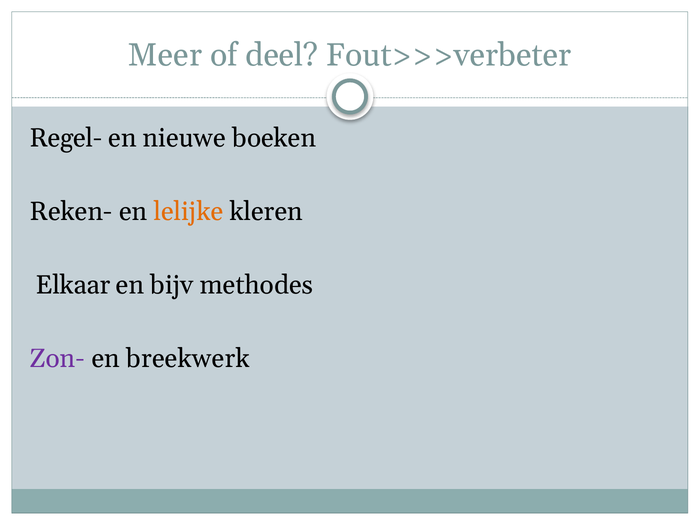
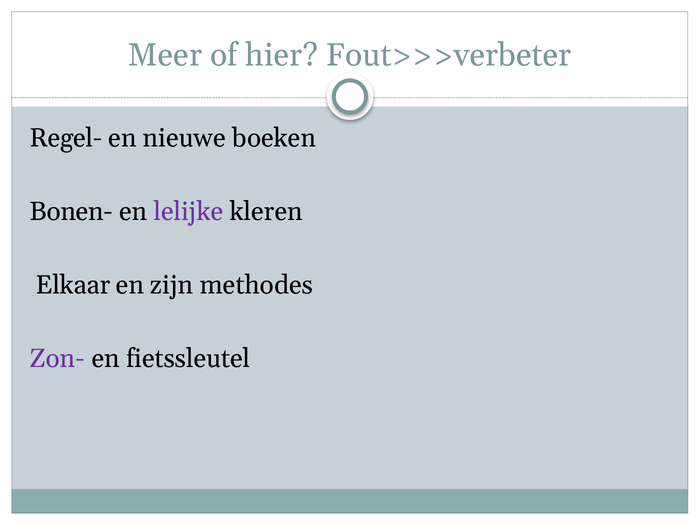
deel: deel -> hier
Reken-: Reken- -> Bonen-
lelijke colour: orange -> purple
bijv: bijv -> zijn
breekwerk: breekwerk -> fietssleutel
